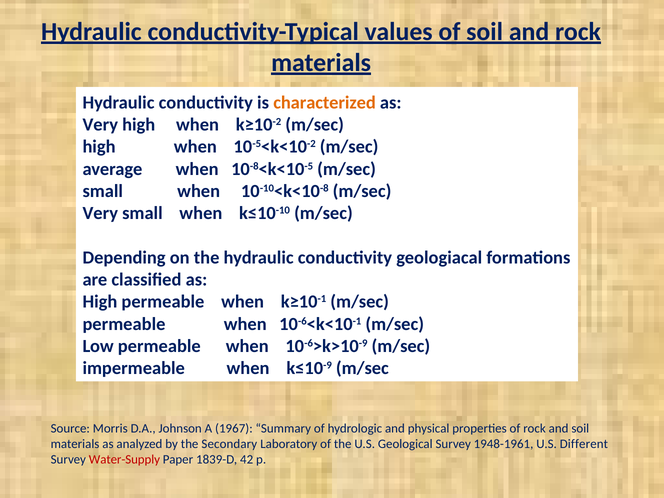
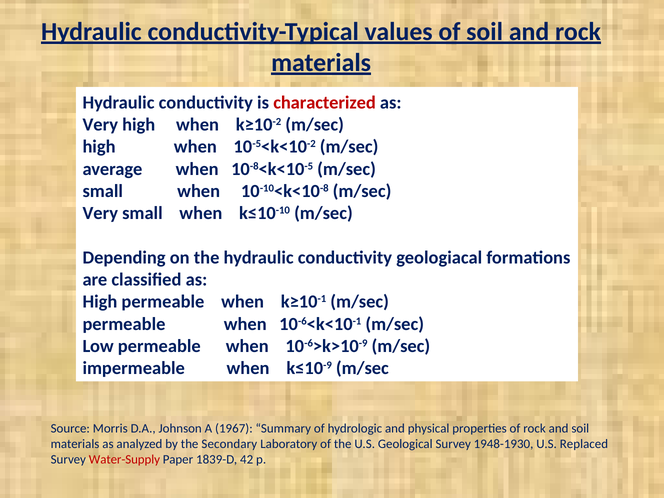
characterized colour: orange -> red
1948-1961: 1948-1961 -> 1948-1930
Different: Different -> Replaced
